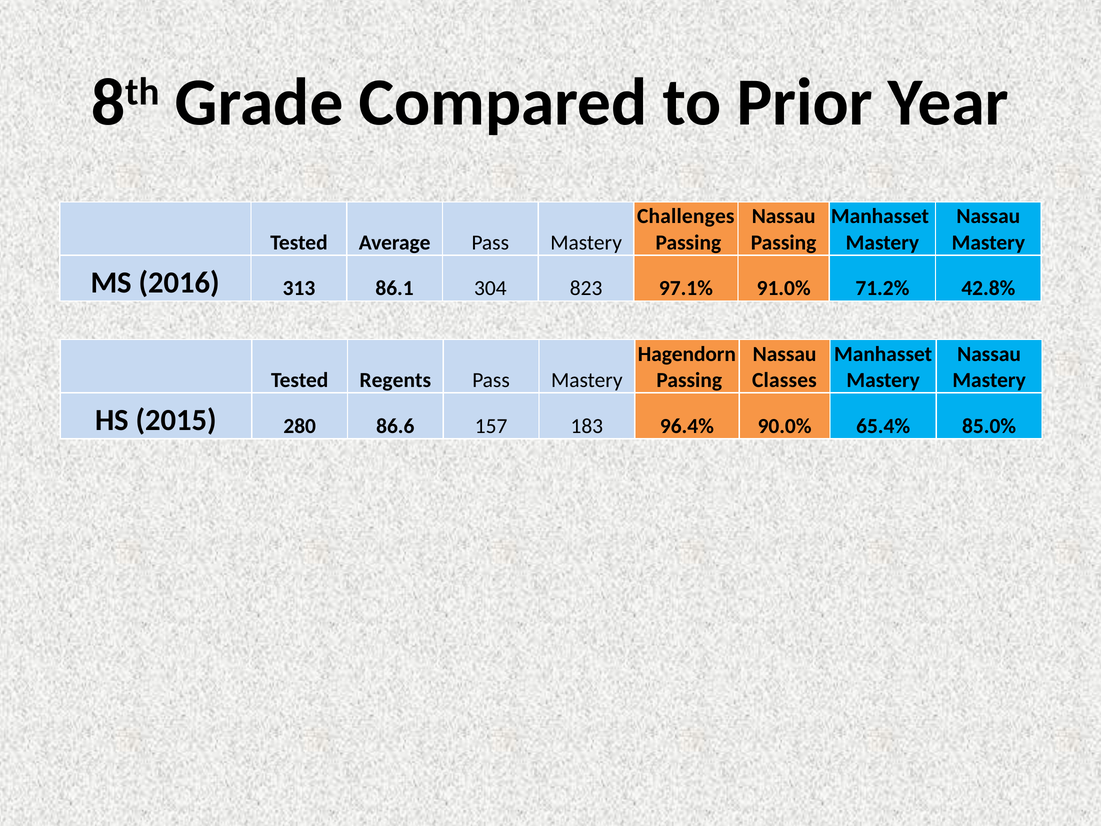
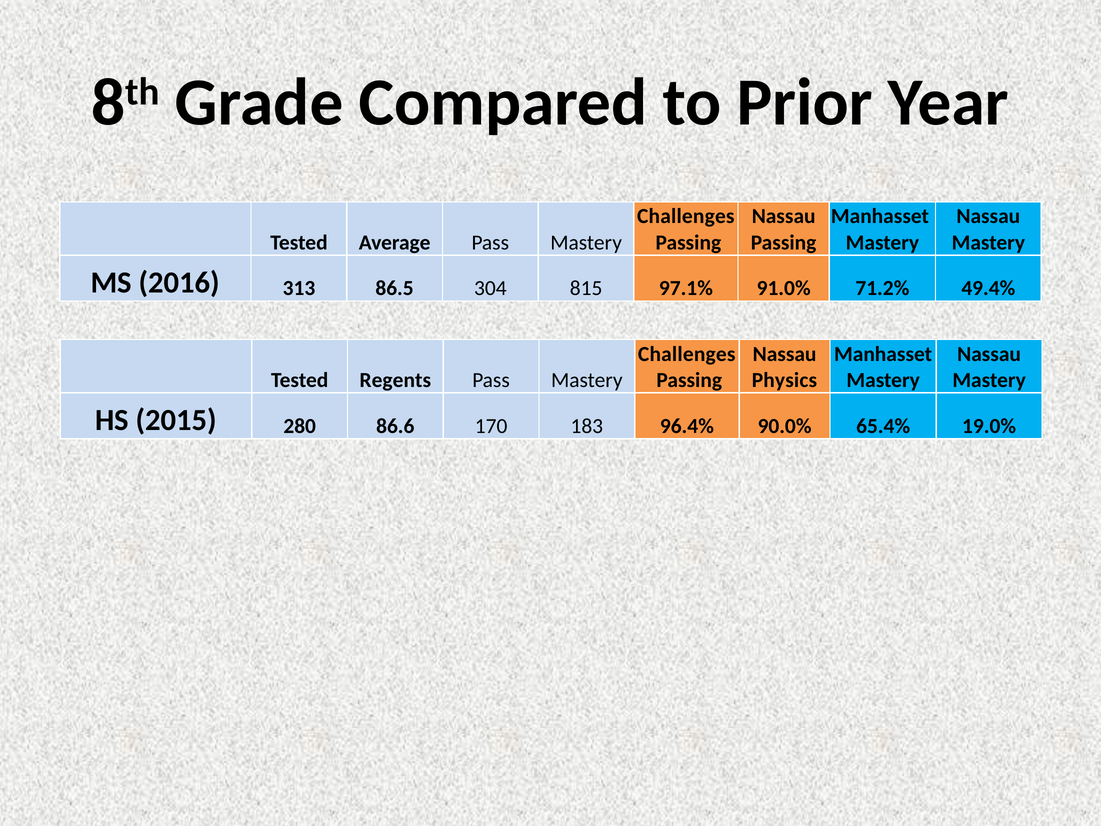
86.1: 86.1 -> 86.5
823: 823 -> 815
42.8%: 42.8% -> 49.4%
Hagendorn at (687, 354): Hagendorn -> Challenges
Classes: Classes -> Physics
157: 157 -> 170
85.0%: 85.0% -> 19.0%
